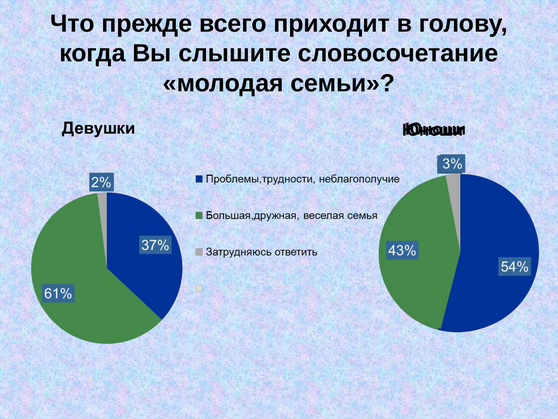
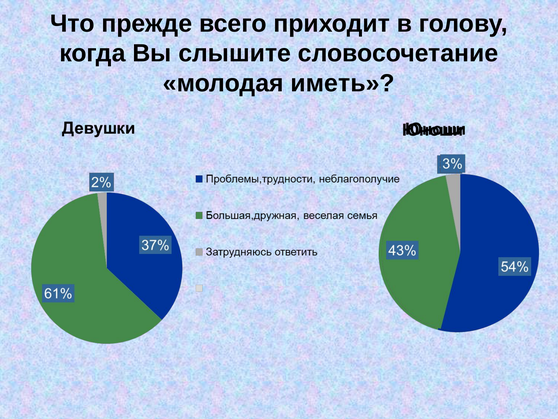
семьи: семьи -> иметь
